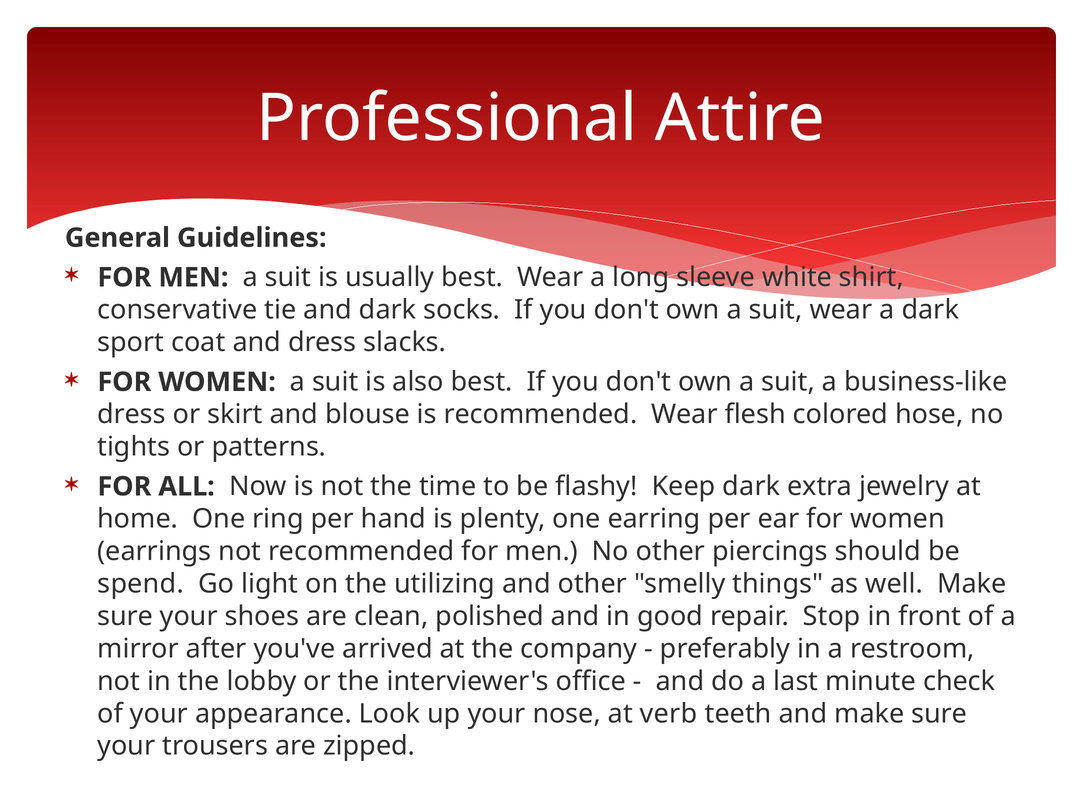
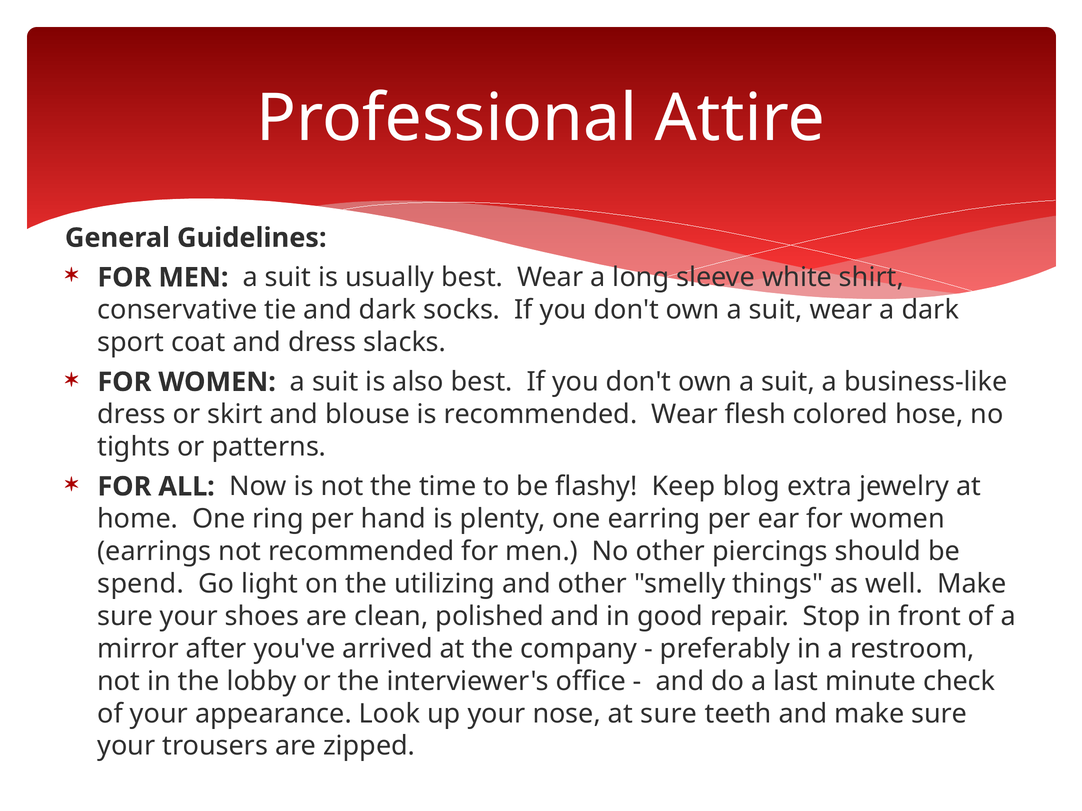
Keep dark: dark -> blog
at verb: verb -> sure
